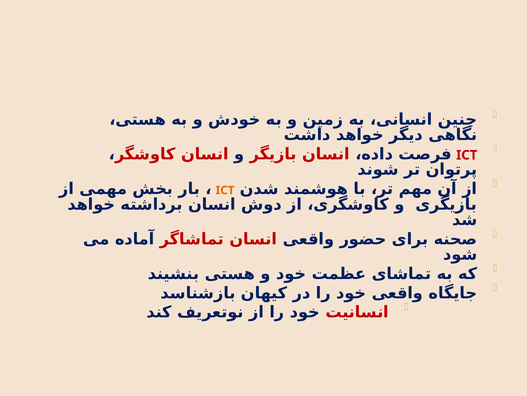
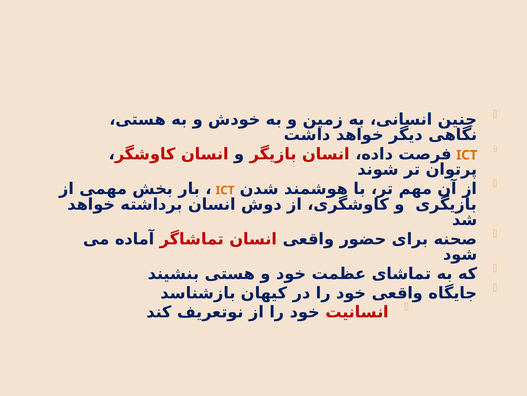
ICT at (467, 155) colour: red -> orange
